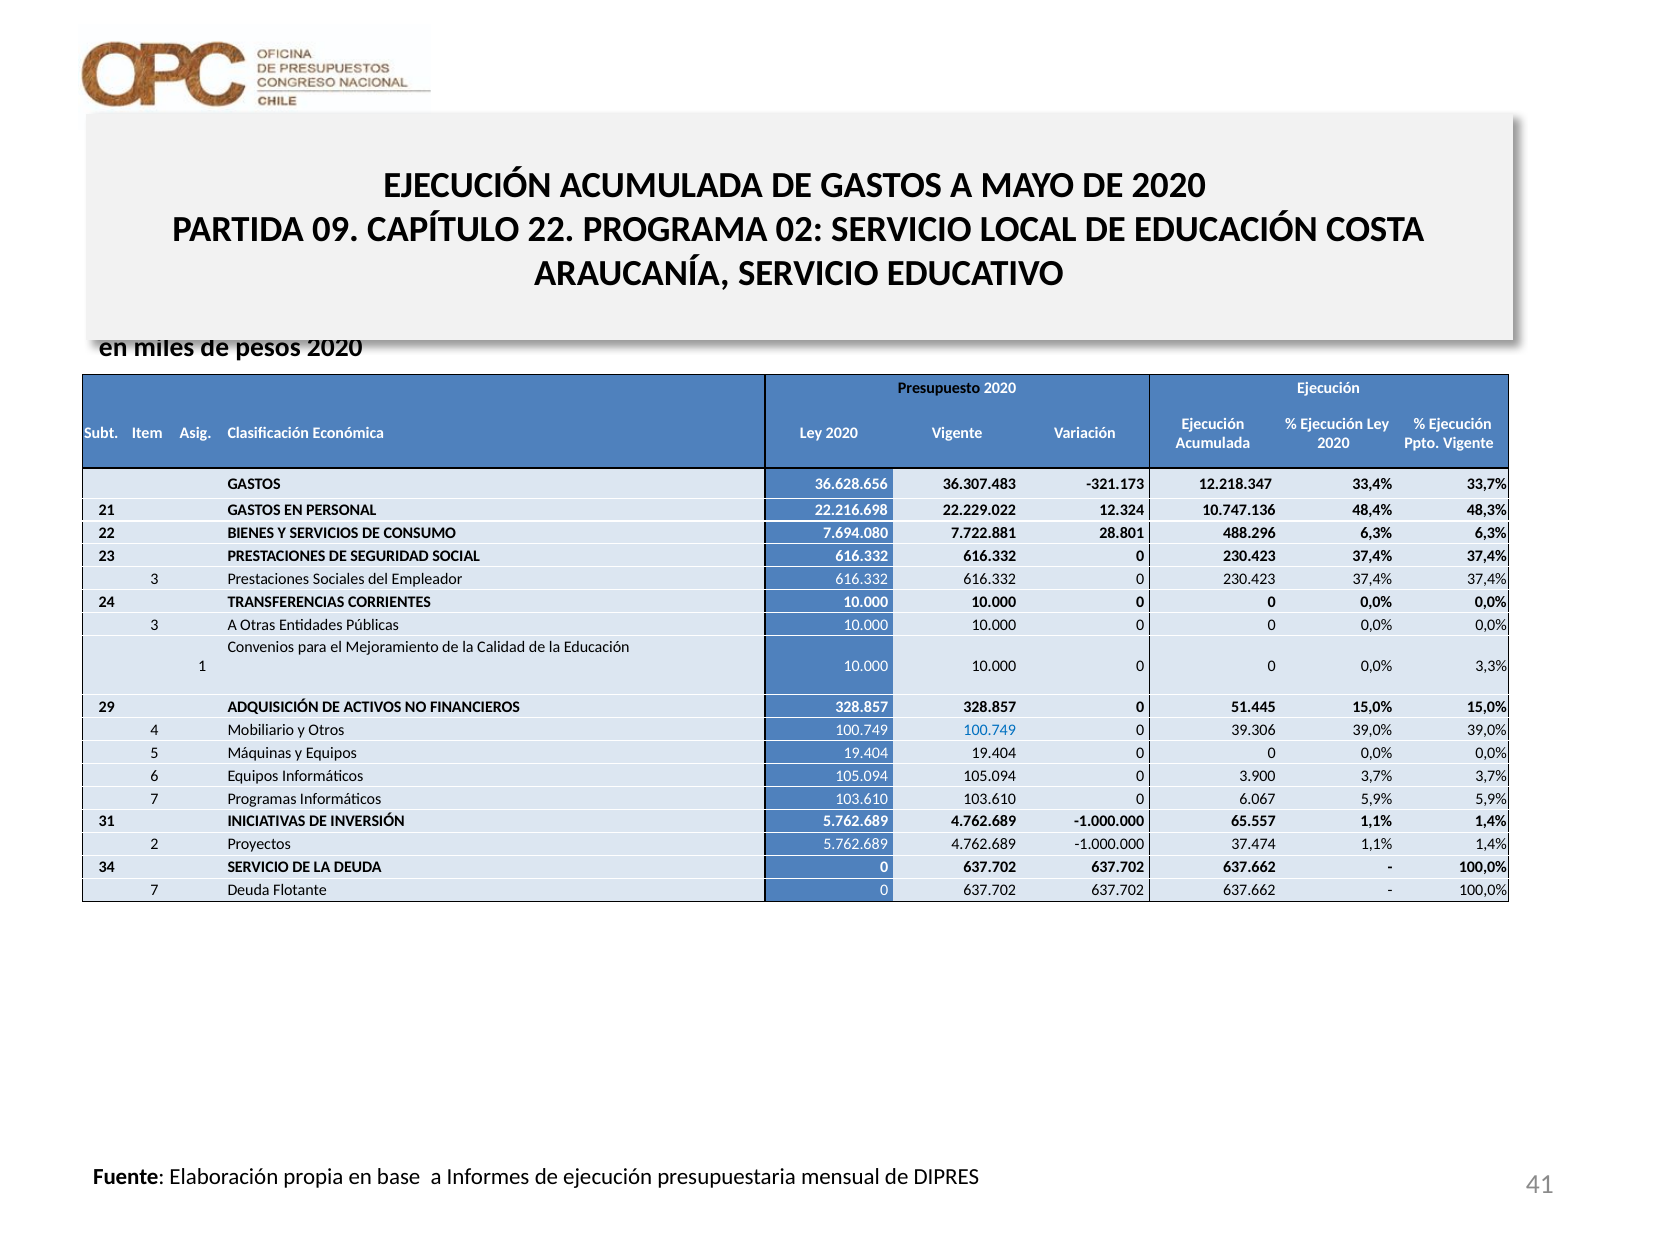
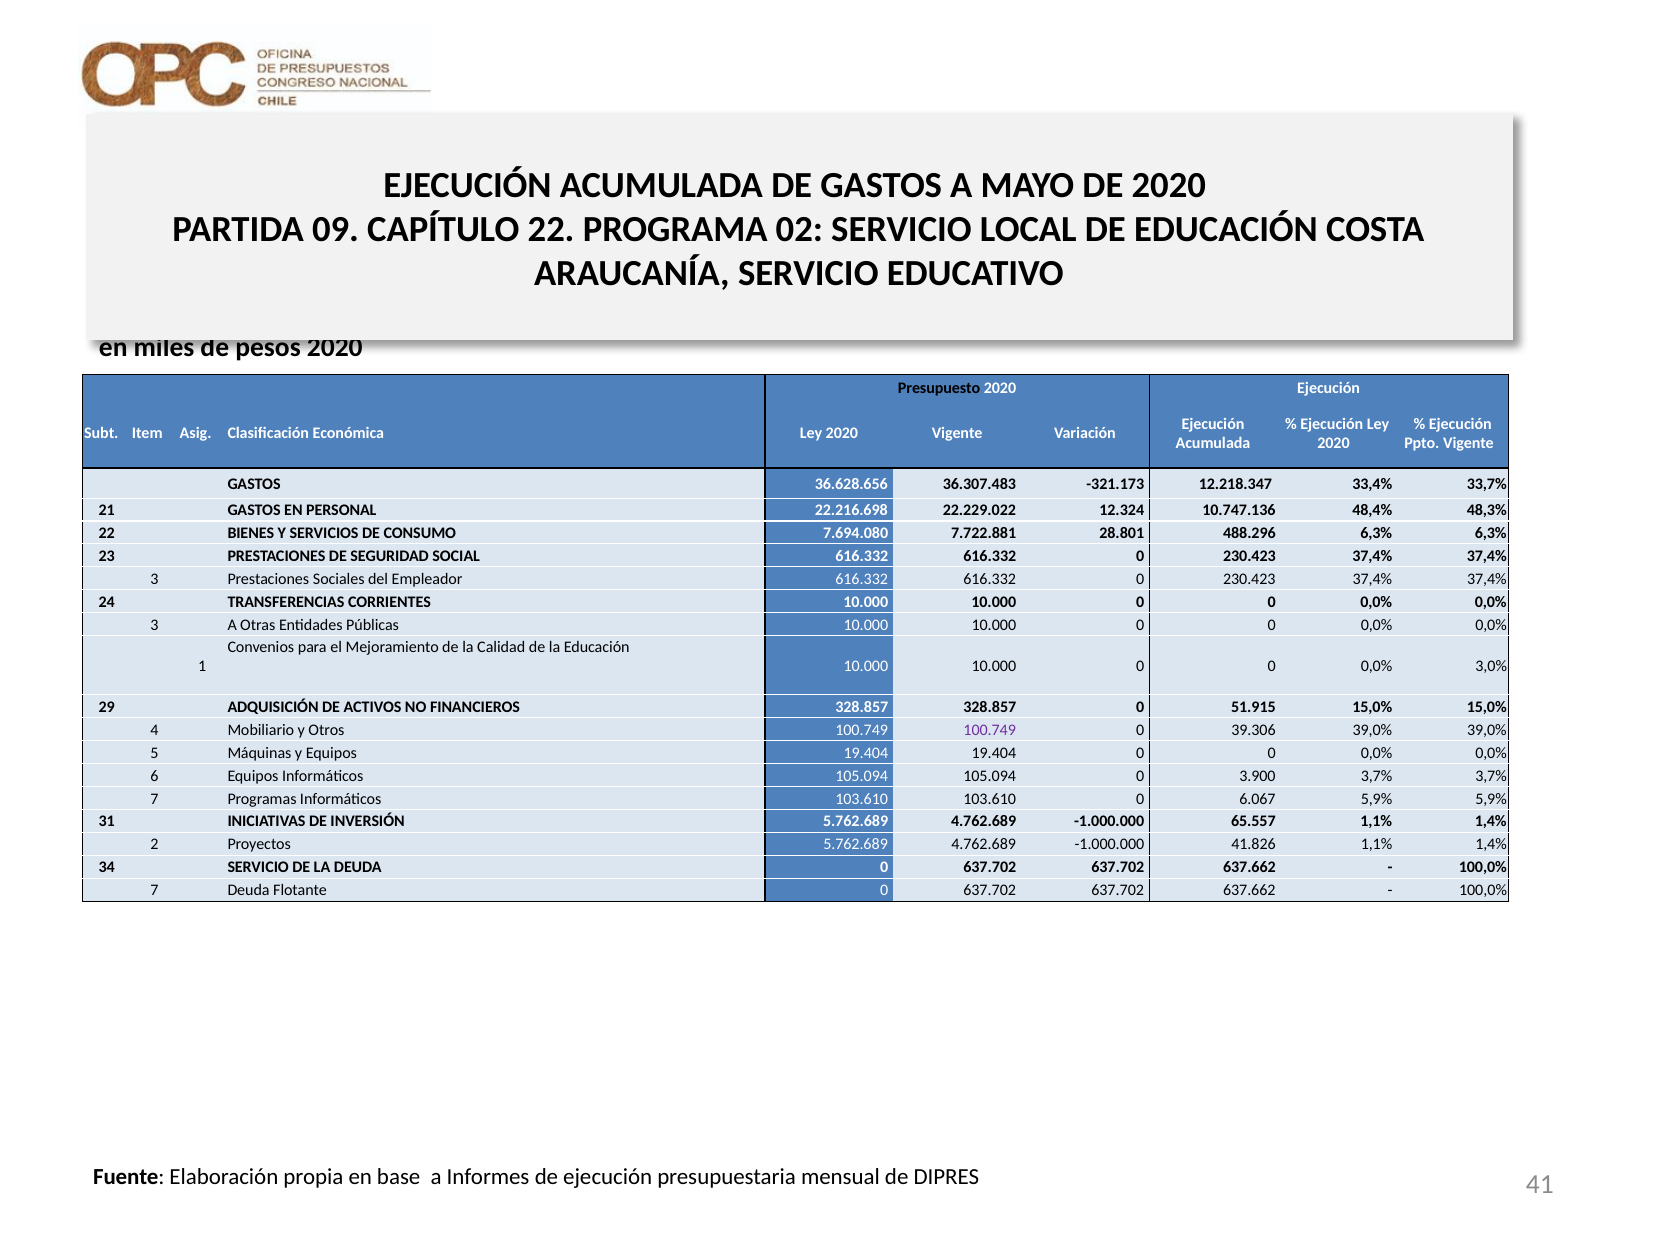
3,3%: 3,3% -> 3,0%
51.445: 51.445 -> 51.915
100.749 at (990, 730) colour: blue -> purple
37.474: 37.474 -> 41.826
